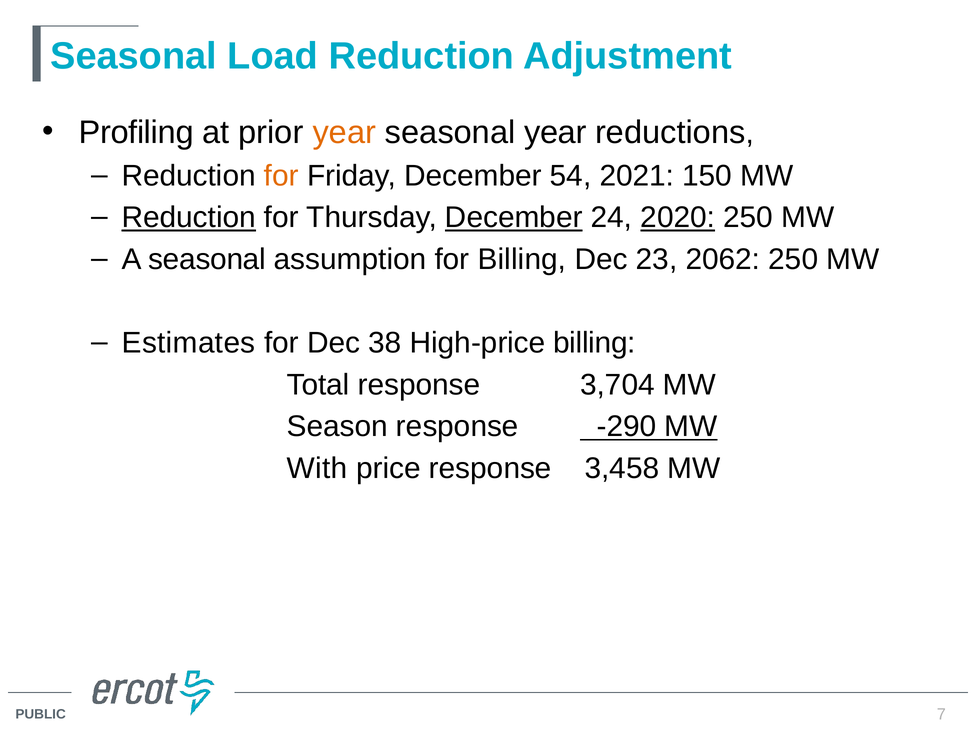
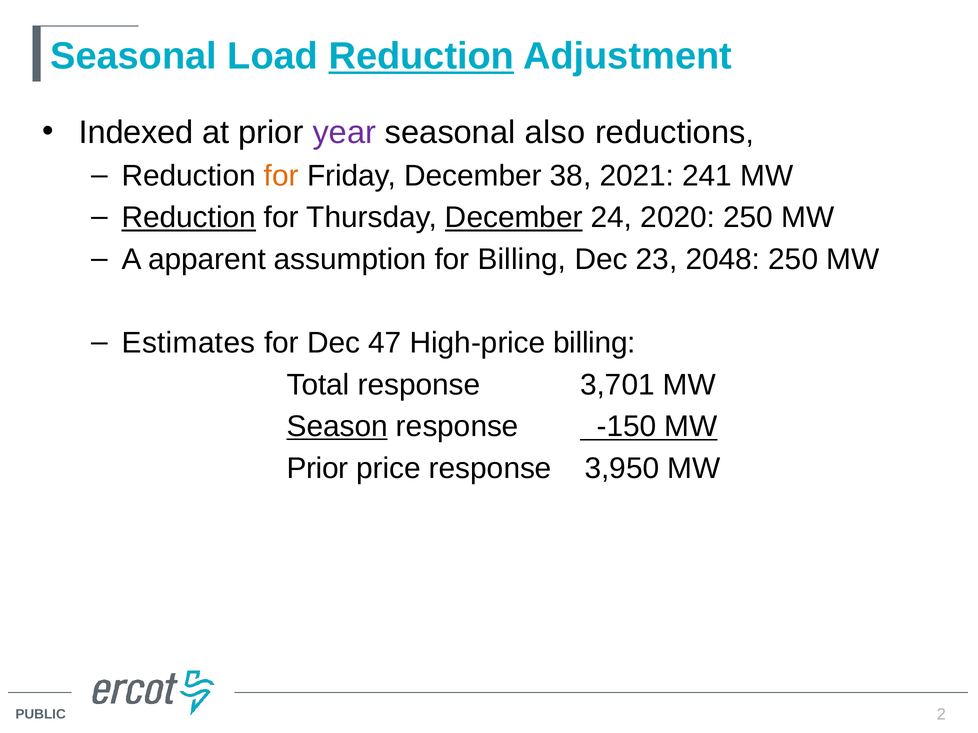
Reduction at (421, 56) underline: none -> present
Profiling: Profiling -> Indexed
year at (344, 133) colour: orange -> purple
seasonal year: year -> also
54: 54 -> 38
150: 150 -> 241
2020 underline: present -> none
A seasonal: seasonal -> apparent
2062: 2062 -> 2048
38: 38 -> 47
3,704: 3,704 -> 3,701
Season underline: none -> present
-290: -290 -> -150
With at (317, 469): With -> Prior
3,458: 3,458 -> 3,950
7: 7 -> 2
